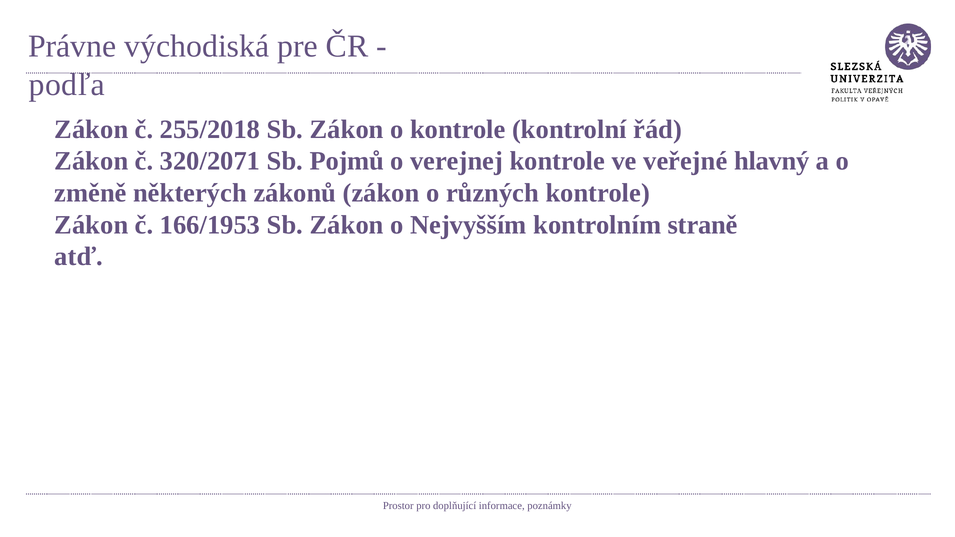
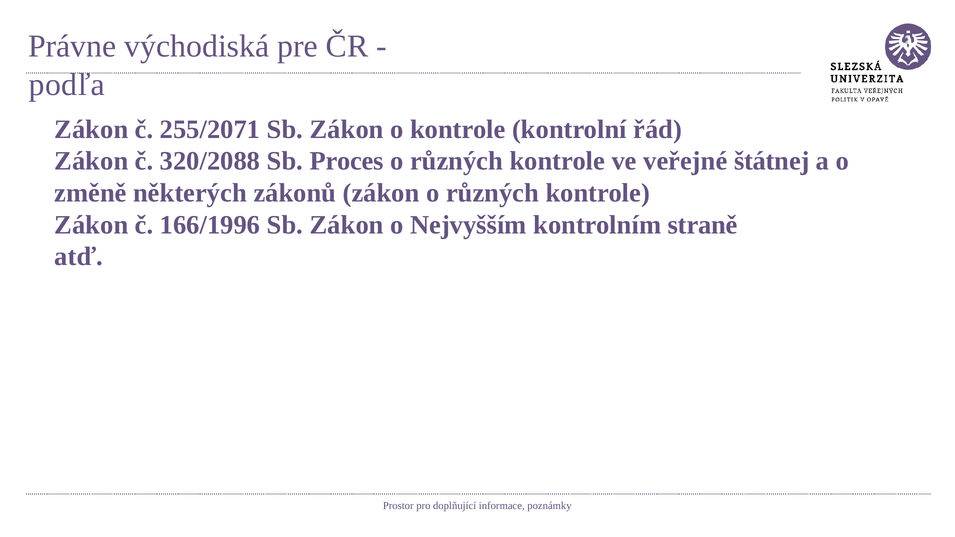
255/2018: 255/2018 -> 255/2071
320/2071: 320/2071 -> 320/2088
Pojmů: Pojmů -> Proces
verejnej at (456, 161): verejnej -> různých
hlavný: hlavný -> štátnej
166/1953: 166/1953 -> 166/1996
